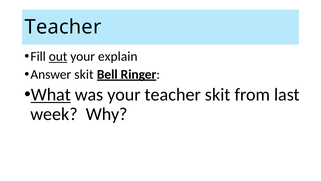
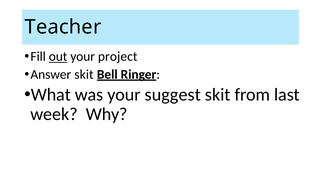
explain: explain -> project
What underline: present -> none
your teacher: teacher -> suggest
